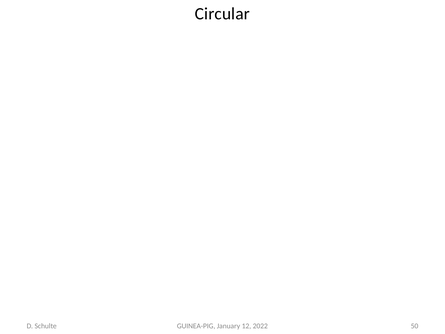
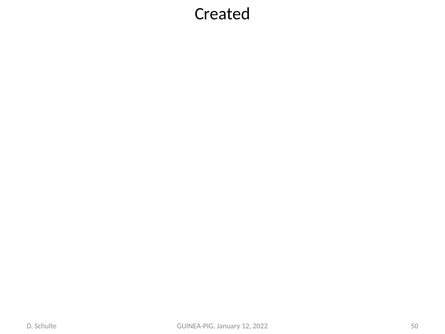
Circular: Circular -> Created
